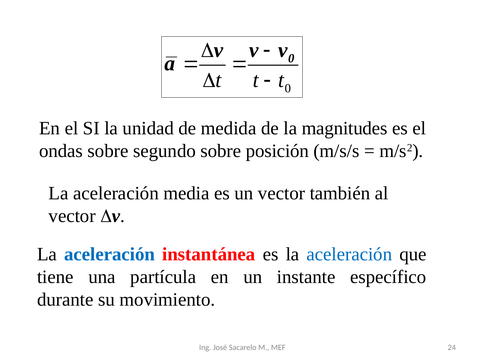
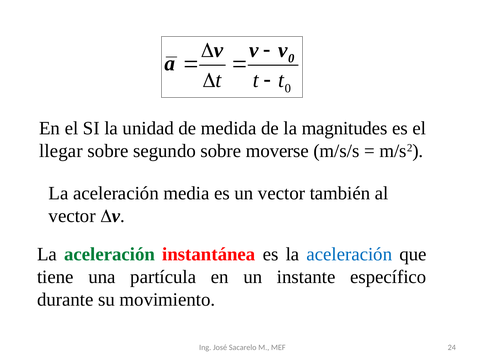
ondas: ondas -> llegar
posición: posición -> moverse
aceleración at (110, 254) colour: blue -> green
